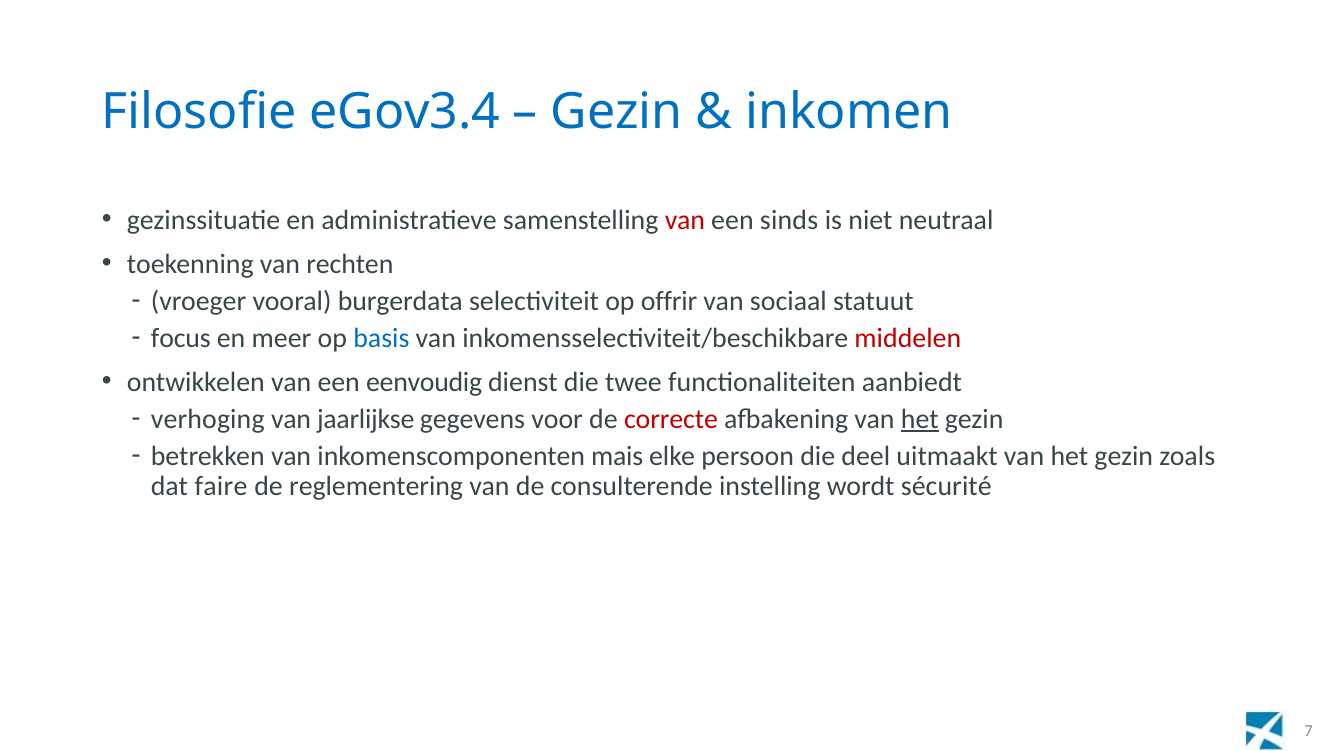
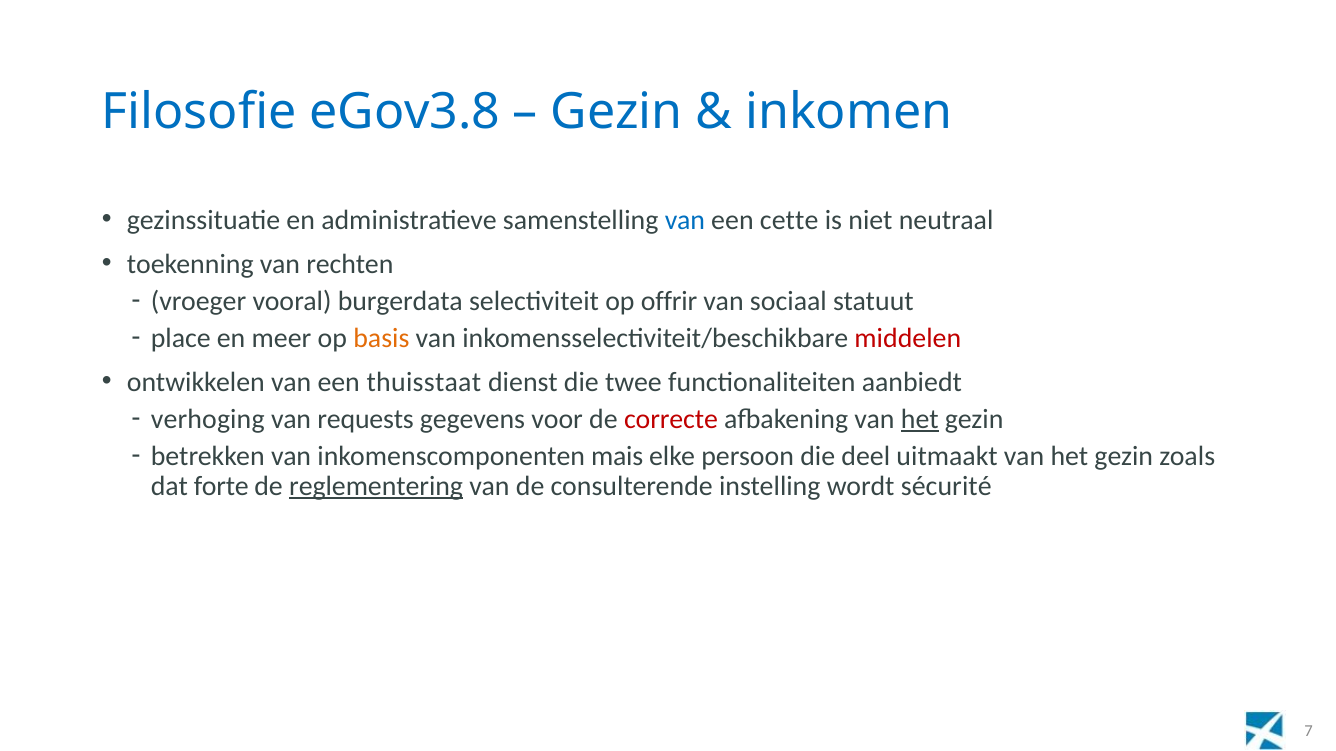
eGov3.4: eGov3.4 -> eGov3.8
van at (685, 220) colour: red -> blue
sinds: sinds -> cette
focus: focus -> place
basis colour: blue -> orange
eenvoudig: eenvoudig -> thuisstaat
jaarlijkse: jaarlijkse -> requests
faire: faire -> forte
reglementering underline: none -> present
